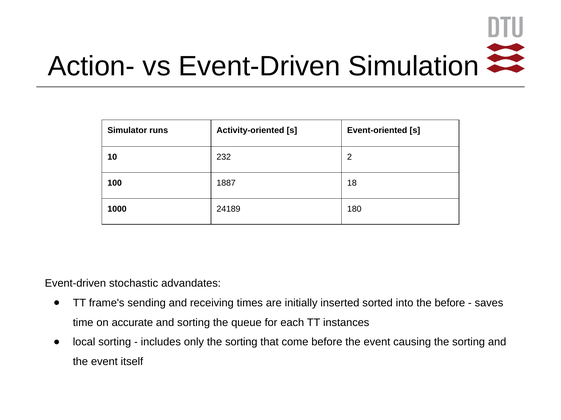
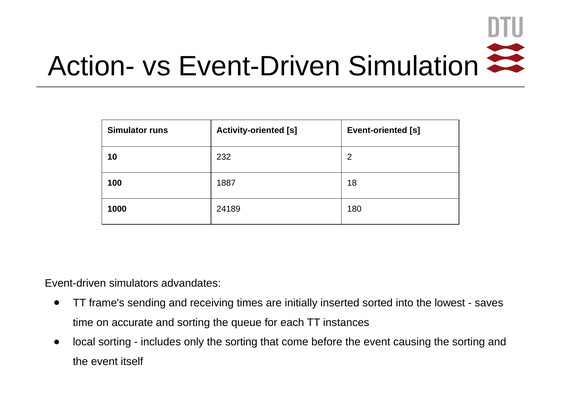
stochastic: stochastic -> simulators
the before: before -> lowest
